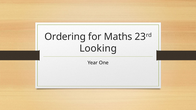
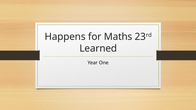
Ordering: Ordering -> Happens
Looking: Looking -> Learned
